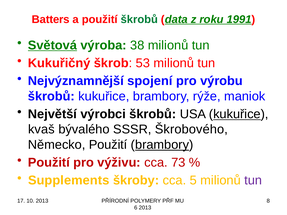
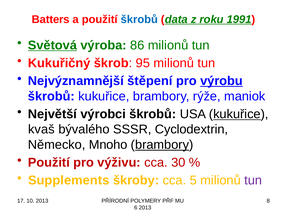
škrobů at (139, 19) colour: green -> blue
38: 38 -> 86
53: 53 -> 95
spojení: spojení -> štěpení
výrobu underline: none -> present
Škrobového: Škrobového -> Cyclodextrin
Německo Použití: Použití -> Mnoho
73: 73 -> 30
